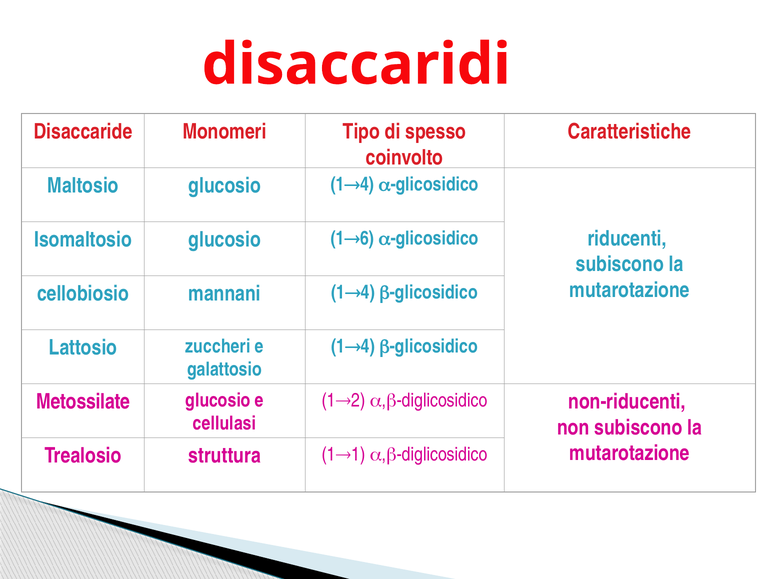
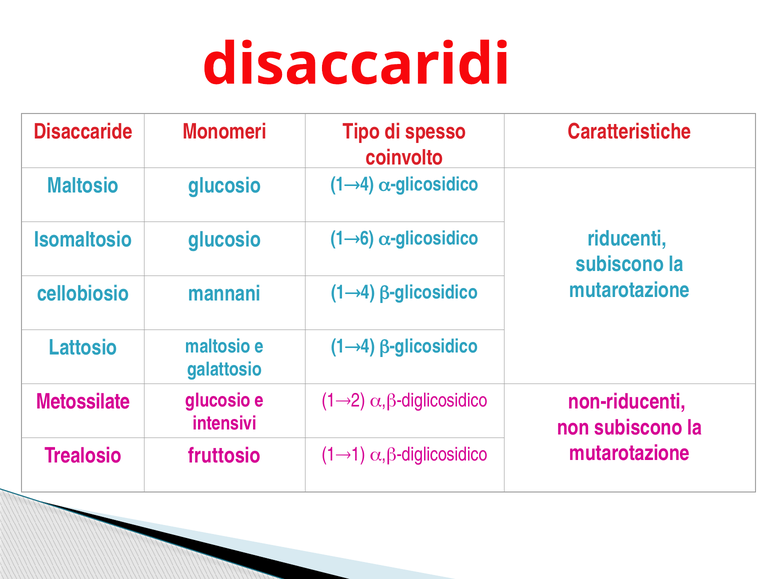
Lattosio zuccheri: zuccheri -> maltosio
cellulasi: cellulasi -> intensivi
struttura: struttura -> fruttosio
